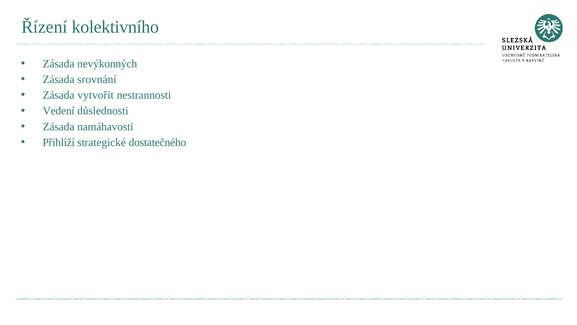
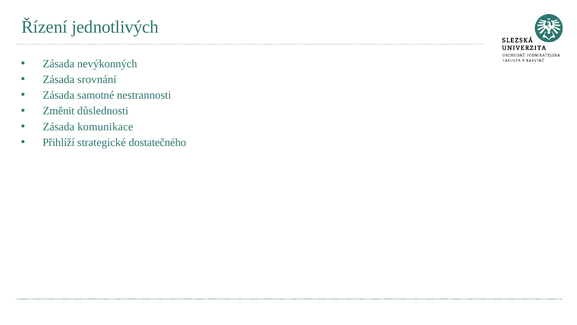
kolektivního: kolektivního -> jednotlivých
vytvořit: vytvořit -> samotné
Vedení: Vedení -> Změnit
namáhavosti: namáhavosti -> komunikace
